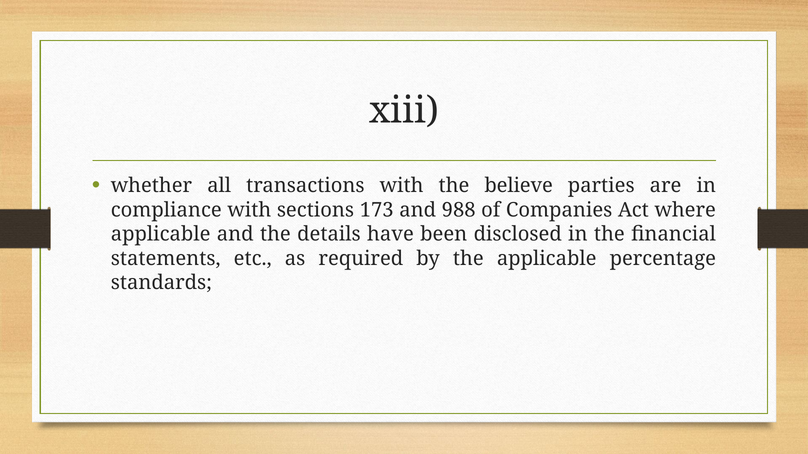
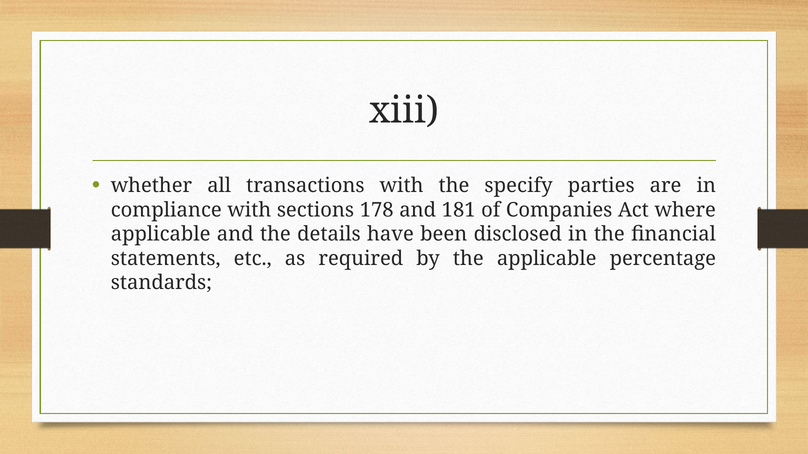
believe: believe -> specify
173: 173 -> 178
988: 988 -> 181
